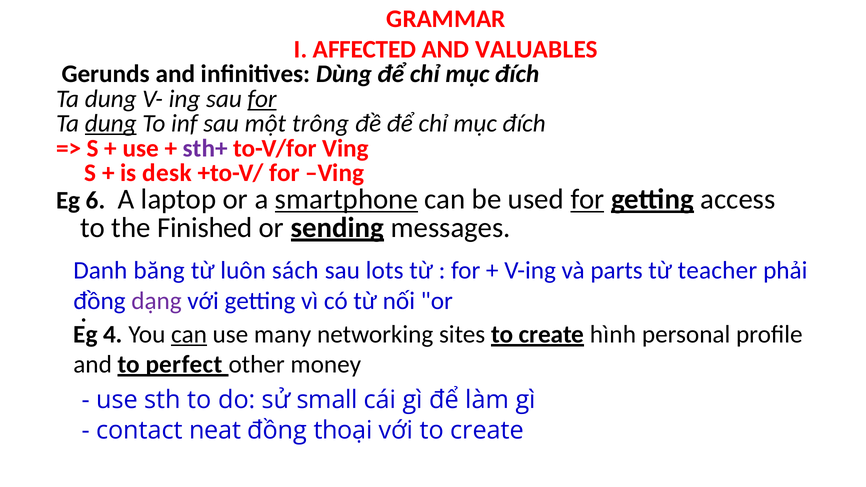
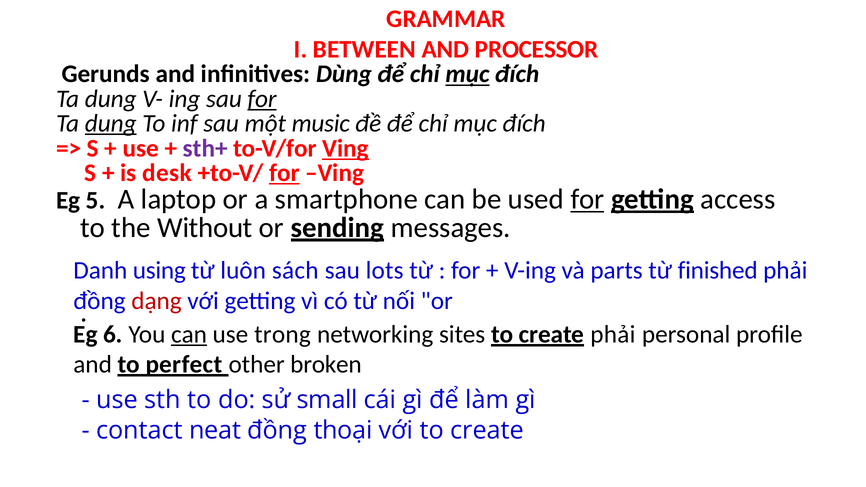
AFFECTED: AFFECTED -> BETWEEN
VALUABLES: VALUABLES -> PROCESSOR
mục at (467, 74) underline: none -> present
trông: trông -> music
Ving at (346, 148) underline: none -> present
for at (284, 173) underline: none -> present
6: 6 -> 5
smartphone underline: present -> none
Finished: Finished -> Without
băng: băng -> using
teacher: teacher -> finished
dạng colour: purple -> red
4: 4 -> 6
many: many -> trong
create hình: hình -> phải
money: money -> broken
